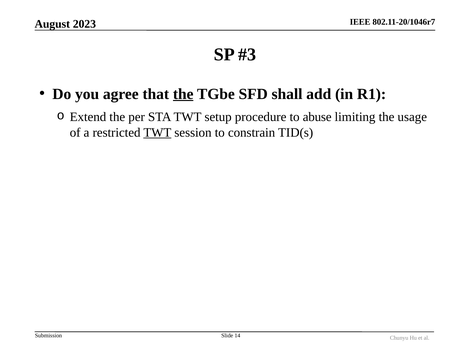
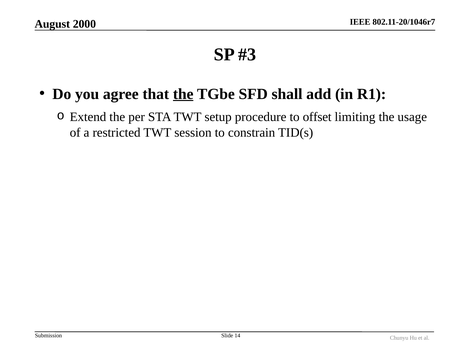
2023: 2023 -> 2000
abuse: abuse -> offset
TWT at (157, 132) underline: present -> none
